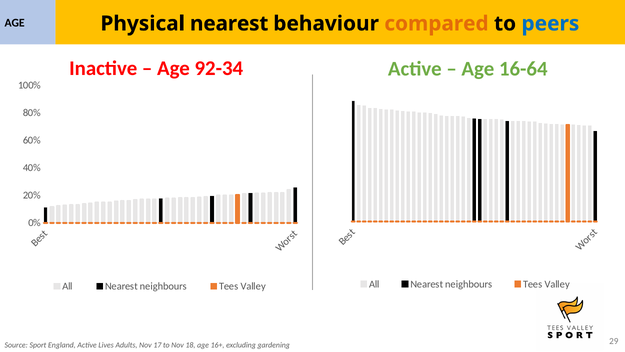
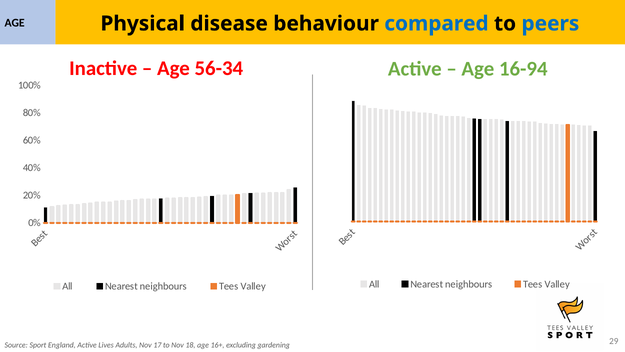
Physical nearest: nearest -> disease
compared colour: orange -> blue
92-34: 92-34 -> 56-34
16-64: 16-64 -> 16-94
